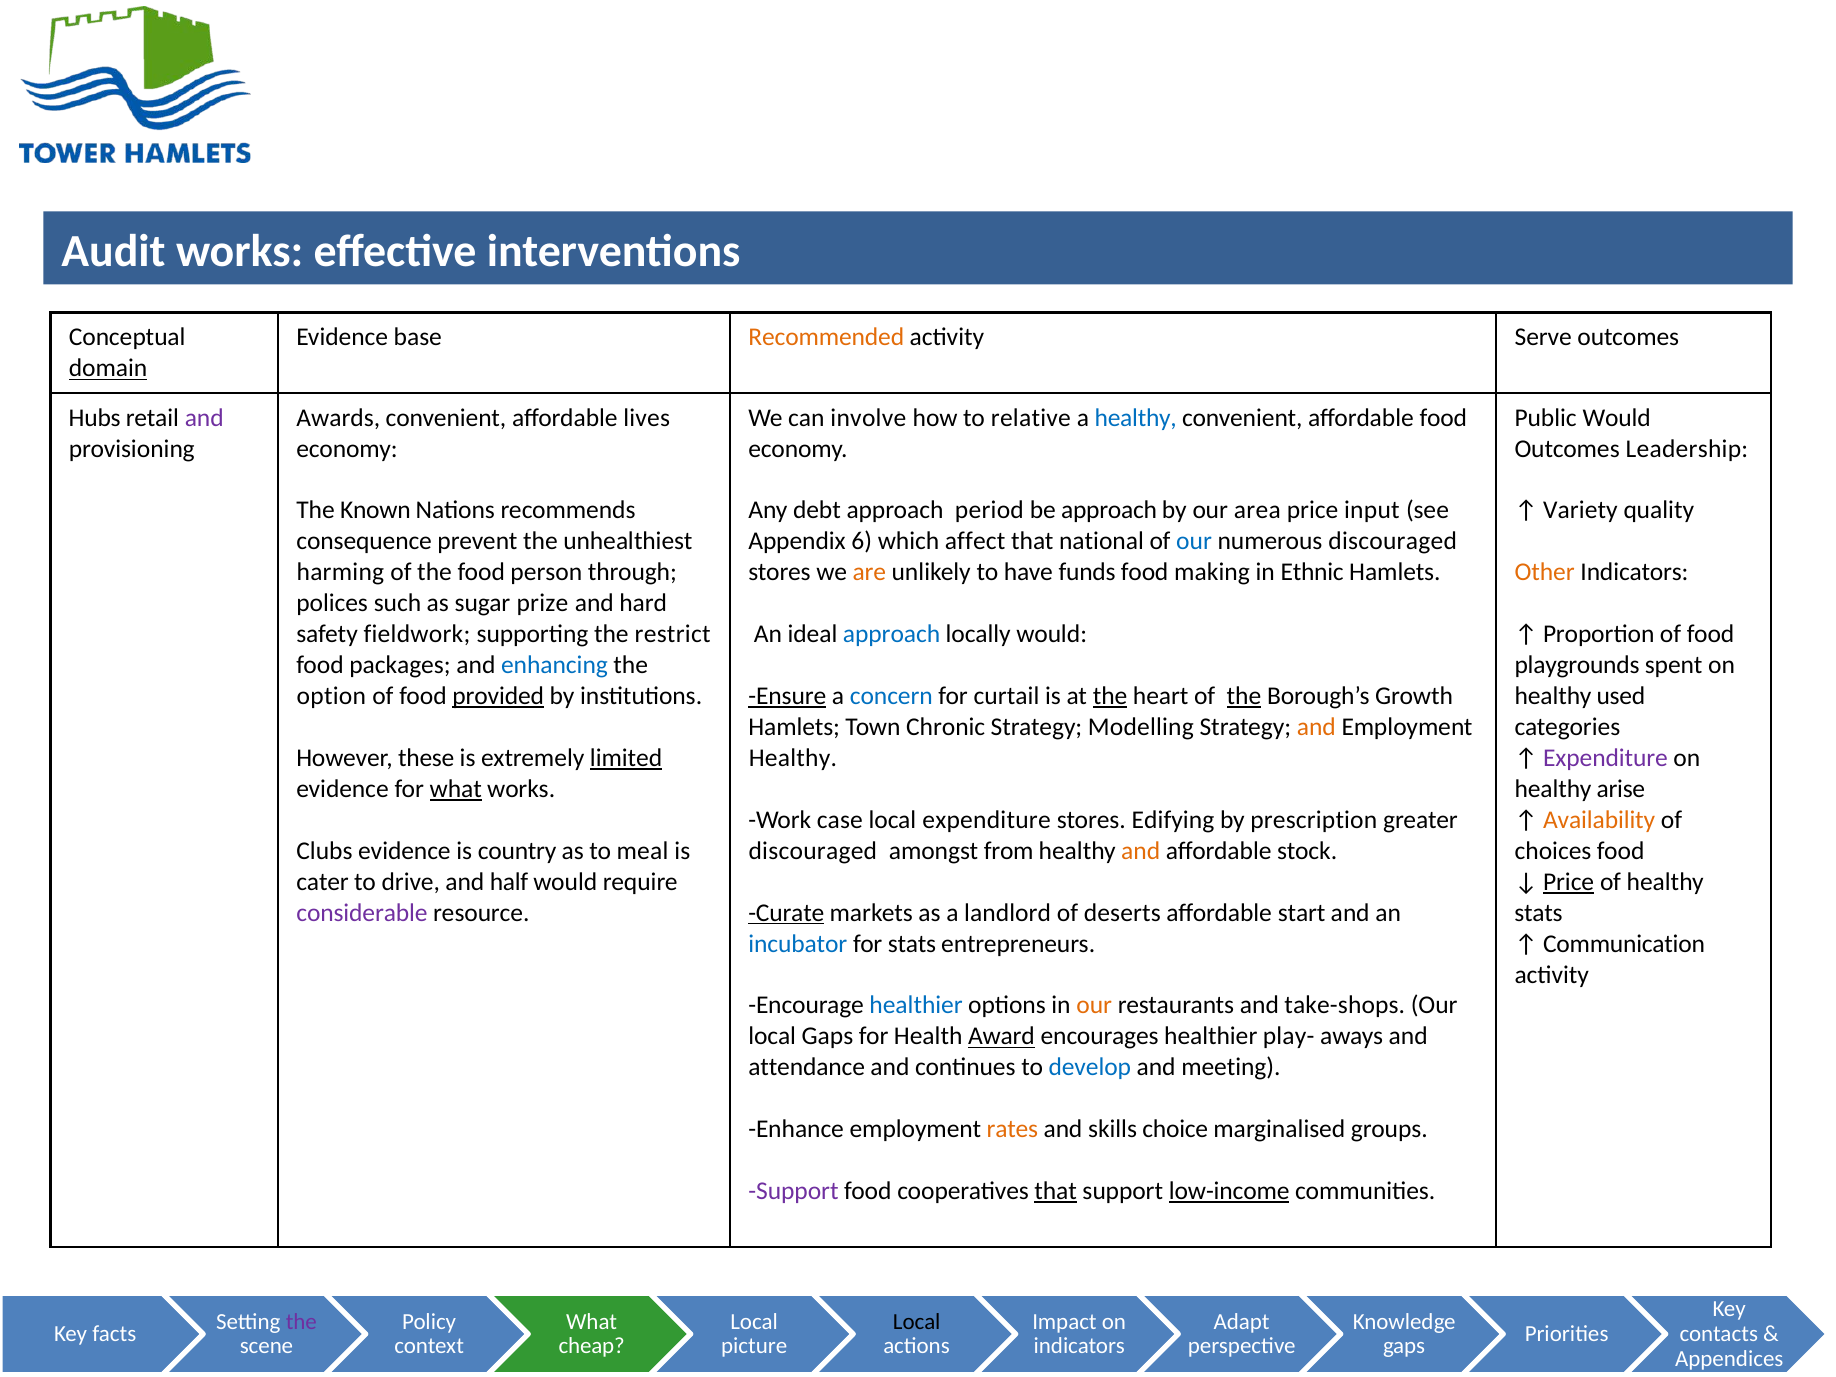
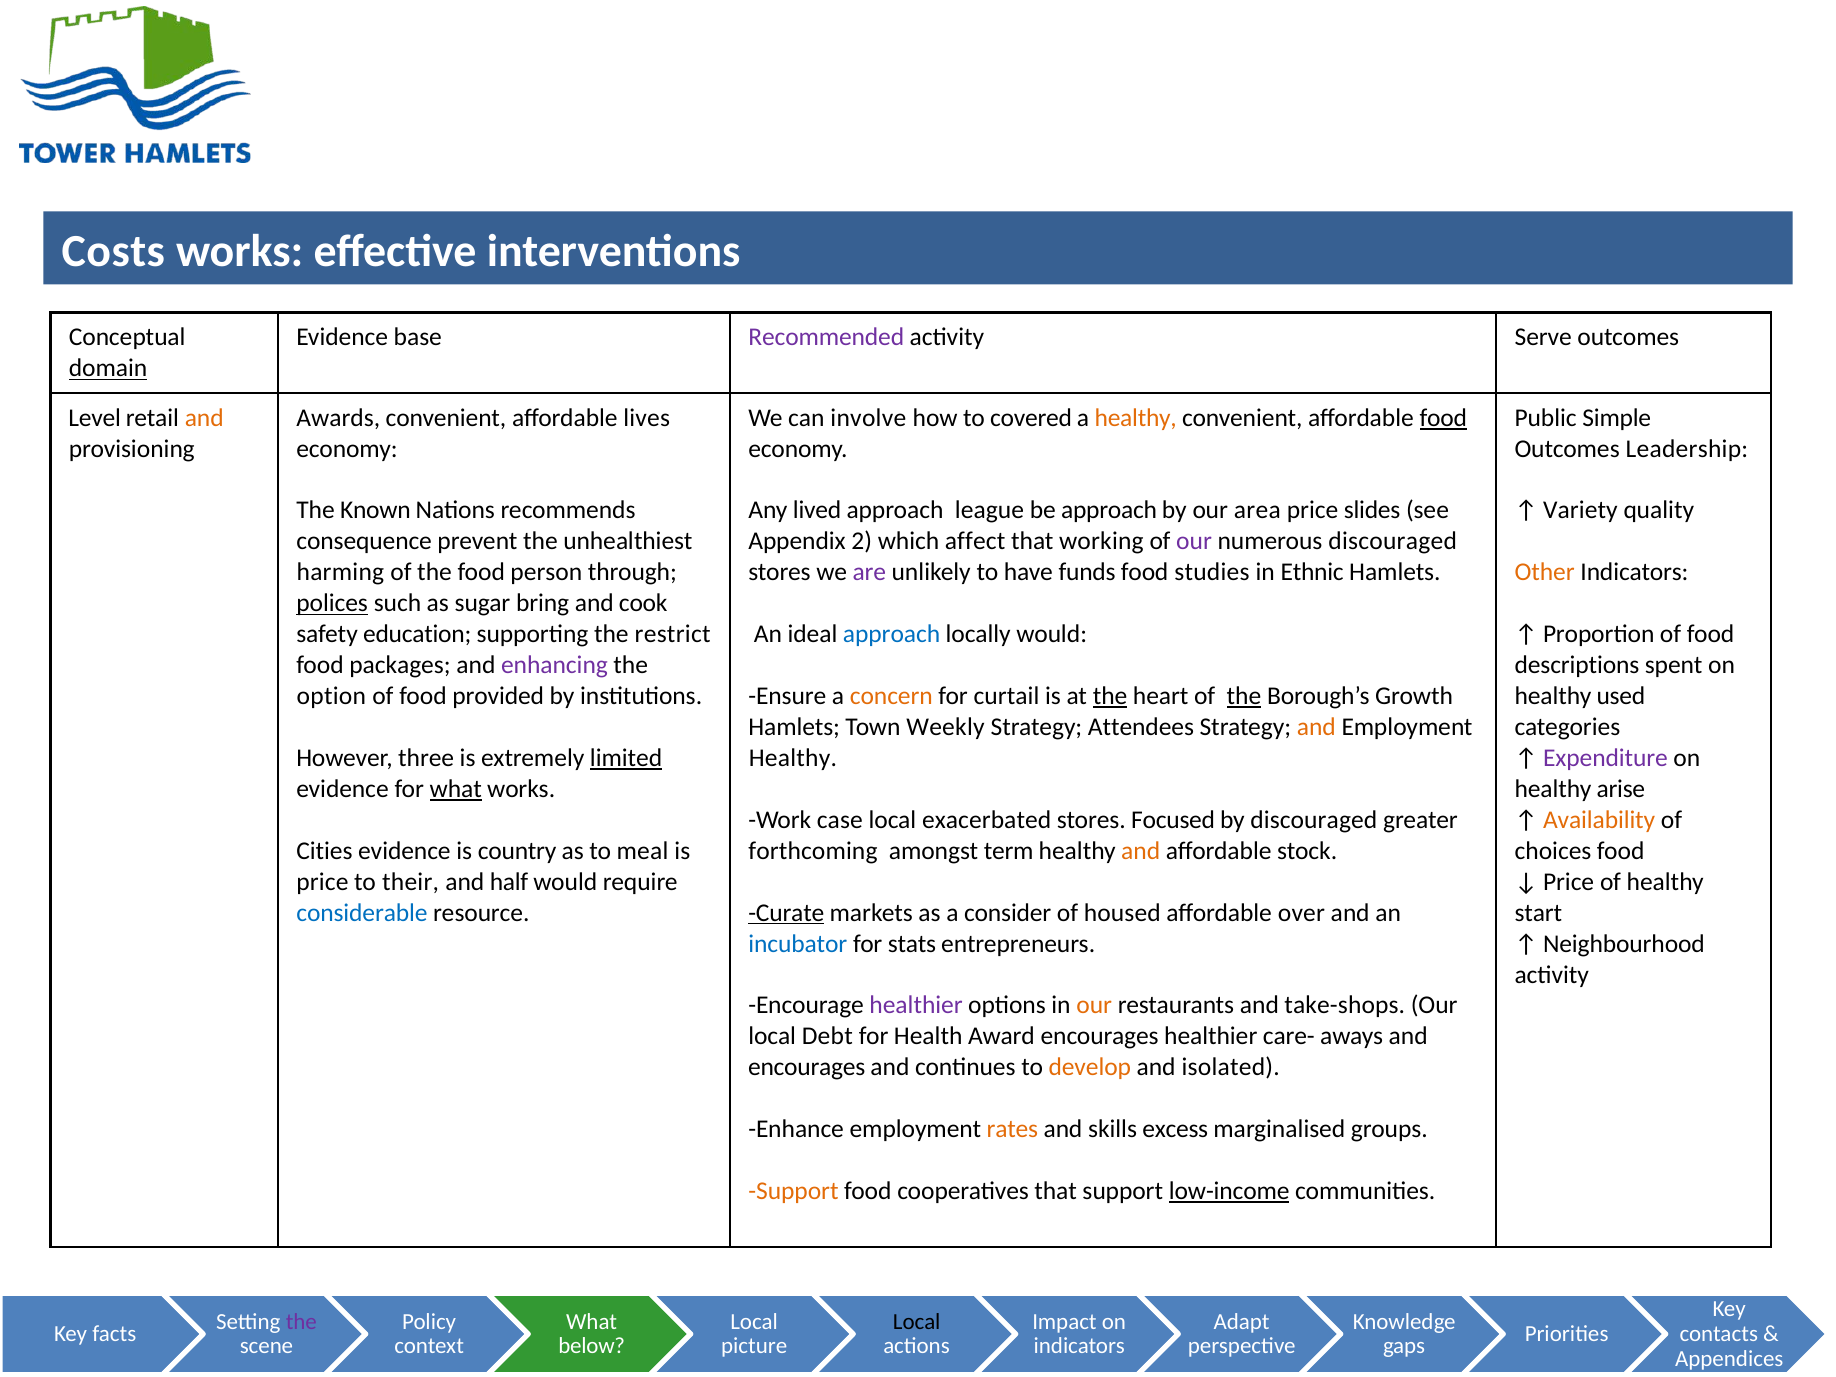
Audit: Audit -> Costs
Recommended colour: orange -> purple
Hubs: Hubs -> Level
and at (204, 418) colour: purple -> orange
relative: relative -> covered
healthy at (1136, 418) colour: blue -> orange
food at (1443, 418) underline: none -> present
Public Would: Would -> Simple
debt: debt -> lived
period: period -> league
input: input -> slides
6: 6 -> 2
national: national -> working
our at (1194, 542) colour: blue -> purple
are colour: orange -> purple
making: making -> studies
polices underline: none -> present
prize: prize -> bring
hard: hard -> cook
fieldwork: fieldwork -> education
enhancing colour: blue -> purple
playgrounds: playgrounds -> descriptions
provided underline: present -> none
Ensure underline: present -> none
concern colour: blue -> orange
Chronic: Chronic -> Weekly
Modelling: Modelling -> Attendees
these: these -> three
local expenditure: expenditure -> exacerbated
Edifying: Edifying -> Focused
by prescription: prescription -> discouraged
Clubs: Clubs -> Cities
discouraged at (813, 851): discouraged -> forthcoming
from: from -> term
cater at (323, 882): cater -> price
drive: drive -> their
Price at (1569, 882) underline: present -> none
considerable colour: purple -> blue
landlord: landlord -> consider
deserts: deserts -> housed
start: start -> over
stats at (1538, 913): stats -> start
Communication: Communication -> Neighbourhood
healthier at (916, 1006) colour: blue -> purple
local Gaps: Gaps -> Debt
Award underline: present -> none
play-: play- -> care-
attendance at (807, 1067): attendance -> encourages
develop colour: blue -> orange
meeting: meeting -> isolated
choice: choice -> excess
Support at (793, 1191) colour: purple -> orange
that at (1056, 1191) underline: present -> none
cheap: cheap -> below
